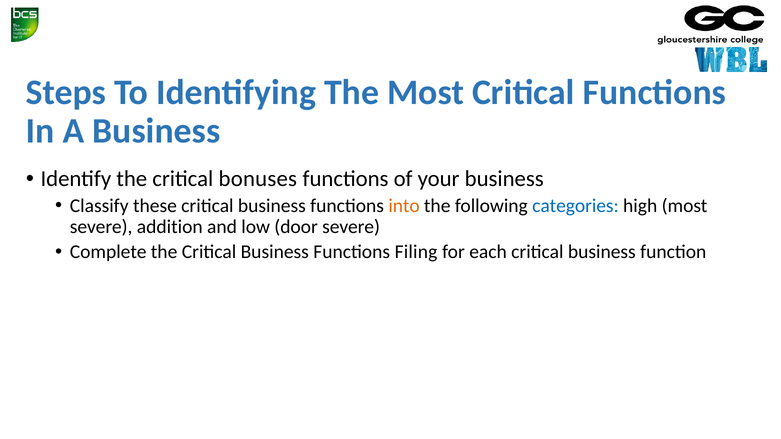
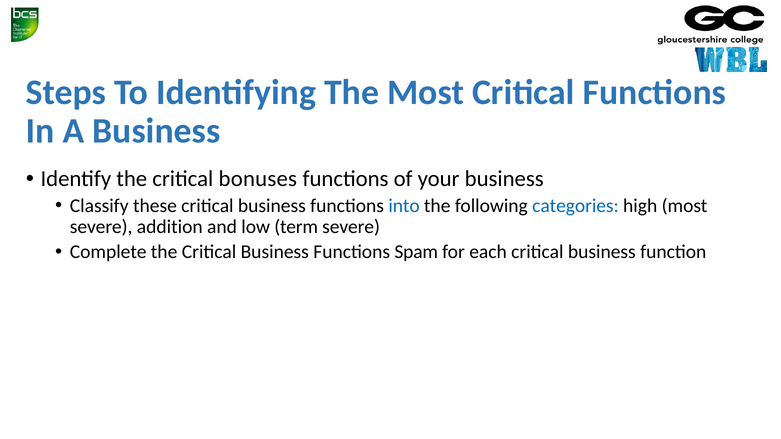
into colour: orange -> blue
door: door -> term
Filing: Filing -> Spam
